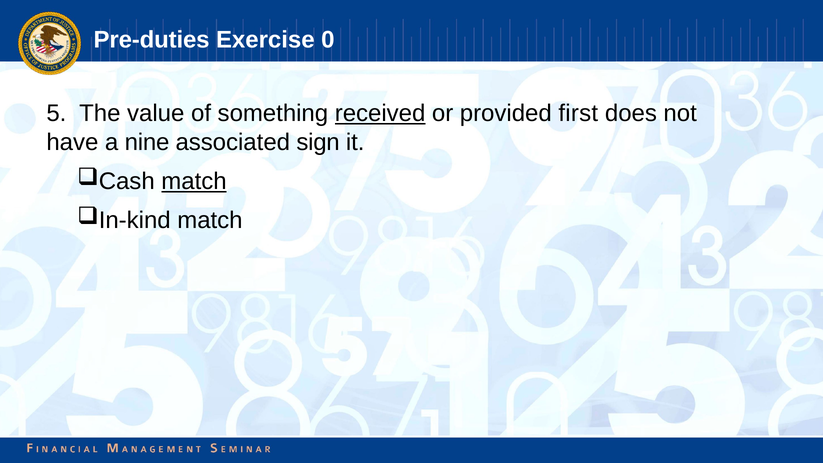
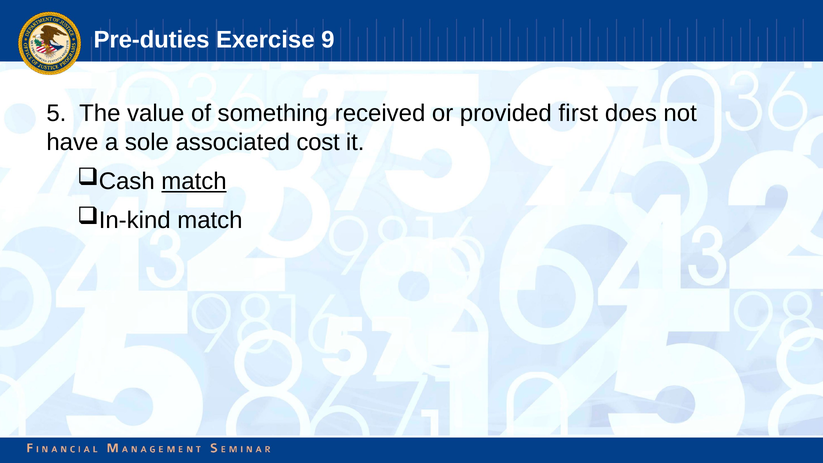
0: 0 -> 9
received underline: present -> none
nine: nine -> sole
sign: sign -> cost
